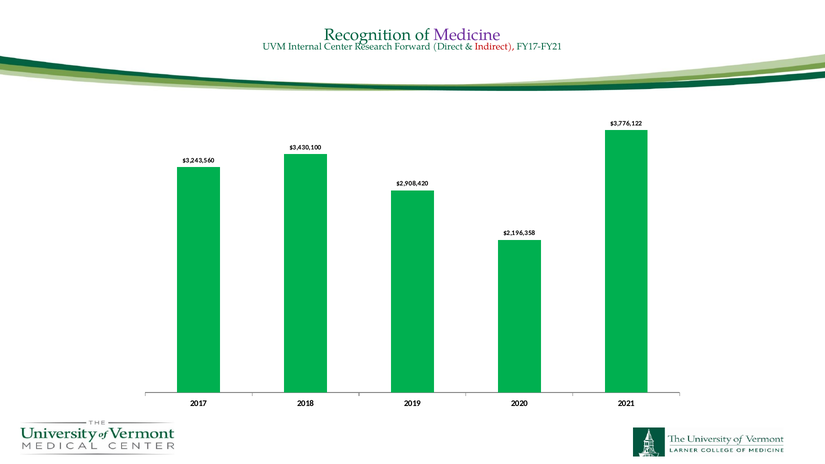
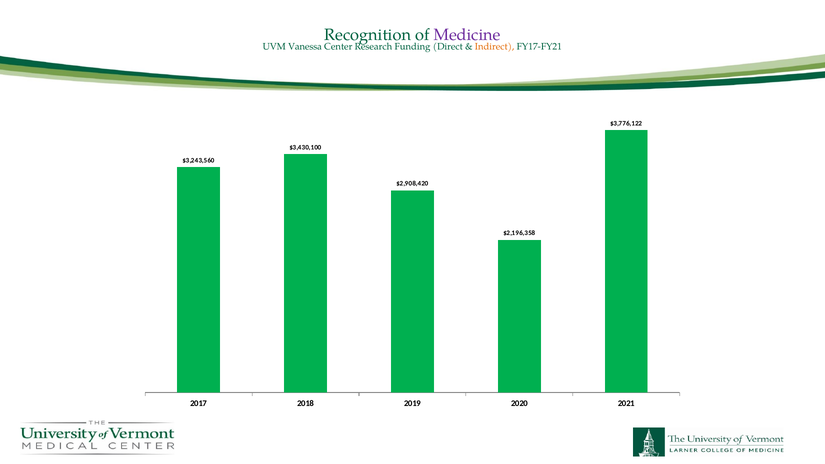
Internal: Internal -> Vanessa
Forward: Forward -> Funding
Indirect colour: red -> orange
